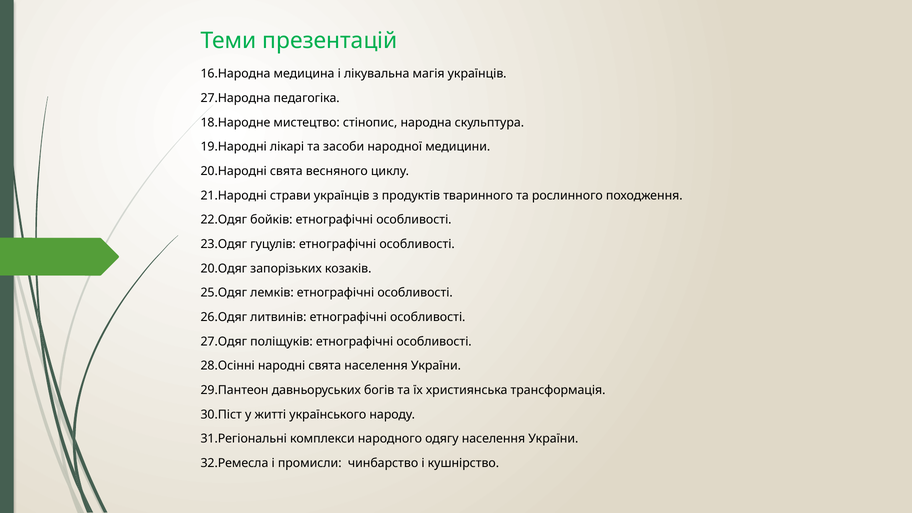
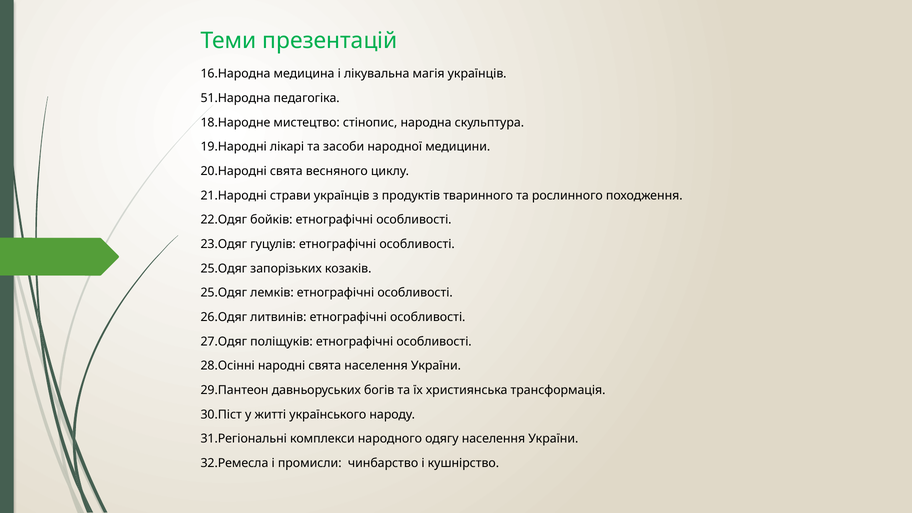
27.Народна: 27.Народна -> 51.Народна
20.Одяг at (224, 268): 20.Одяг -> 25.Одяг
